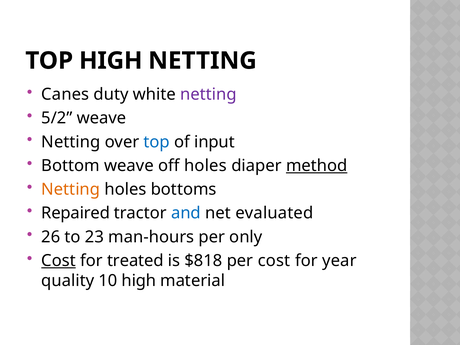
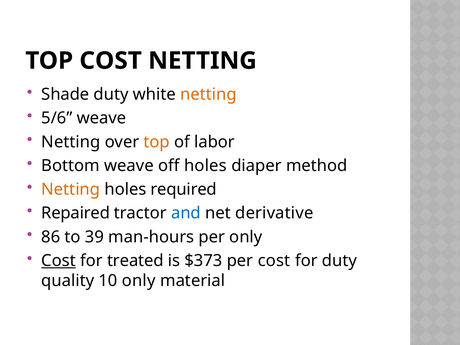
TOP HIGH: HIGH -> COST
Canes: Canes -> Shade
netting at (208, 94) colour: purple -> orange
5/2: 5/2 -> 5/6
top at (157, 142) colour: blue -> orange
input: input -> labor
method underline: present -> none
bottoms: bottoms -> required
evaluated: evaluated -> derivative
26: 26 -> 86
23: 23 -> 39
$818: $818 -> $373
for year: year -> duty
10 high: high -> only
